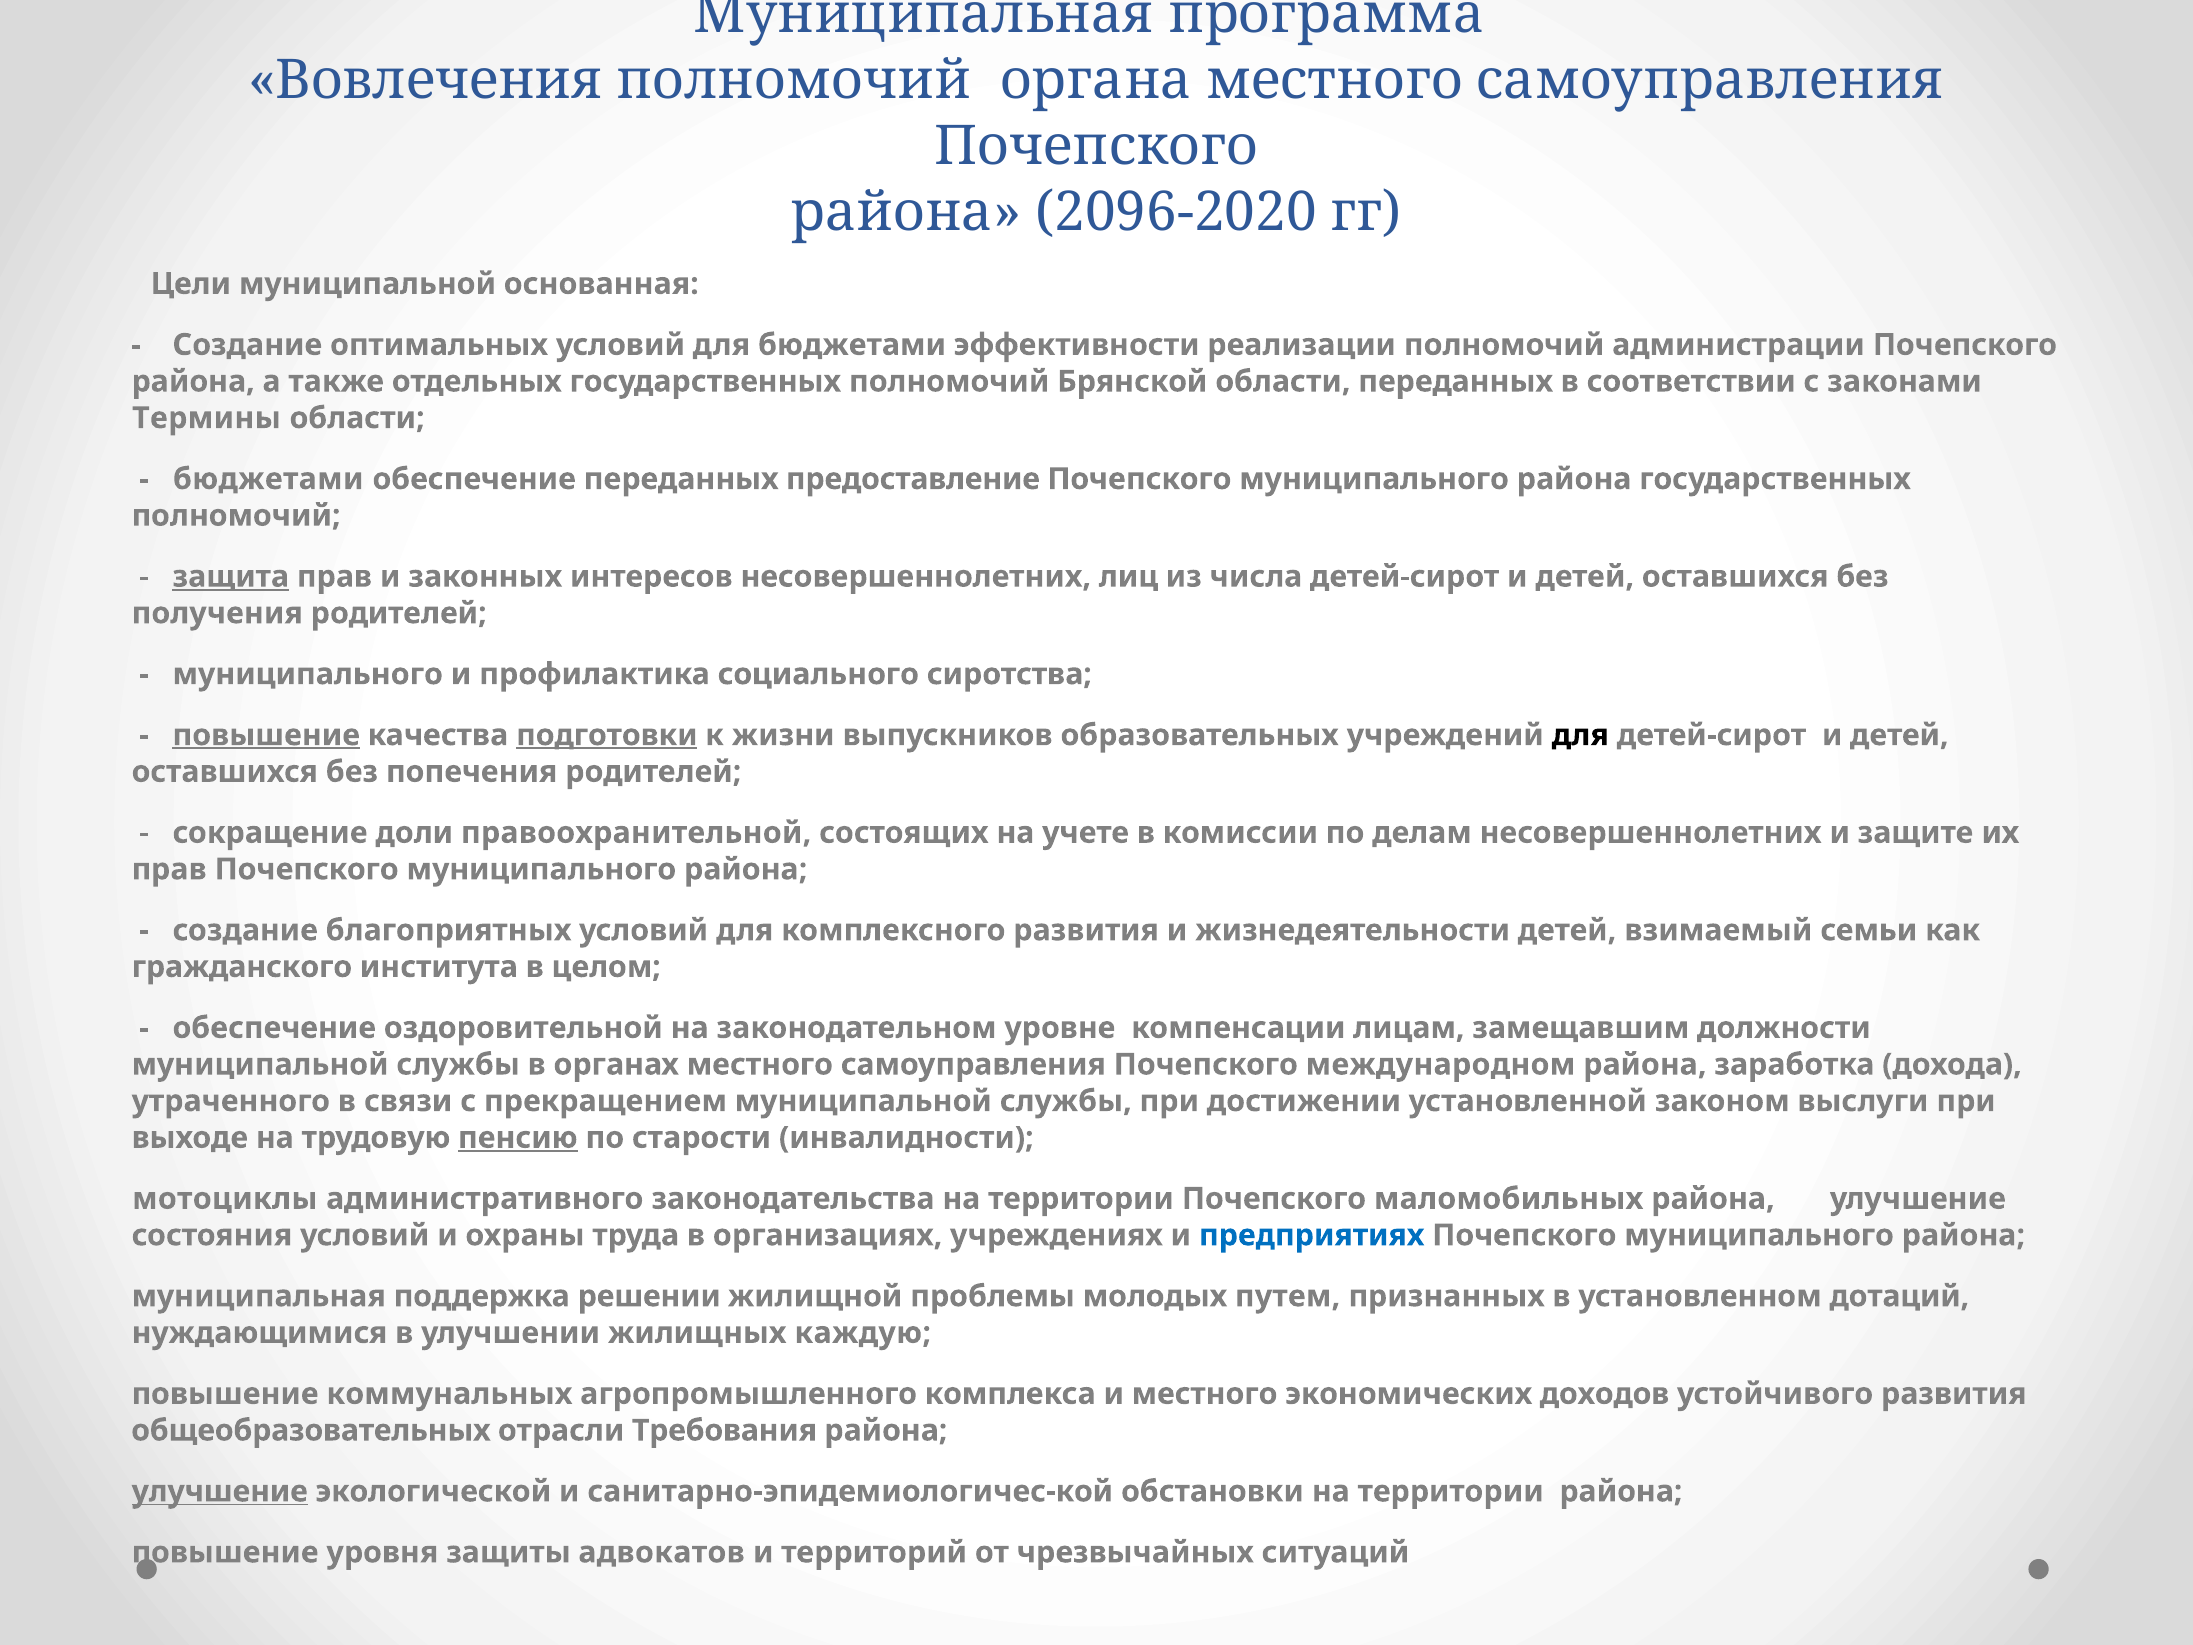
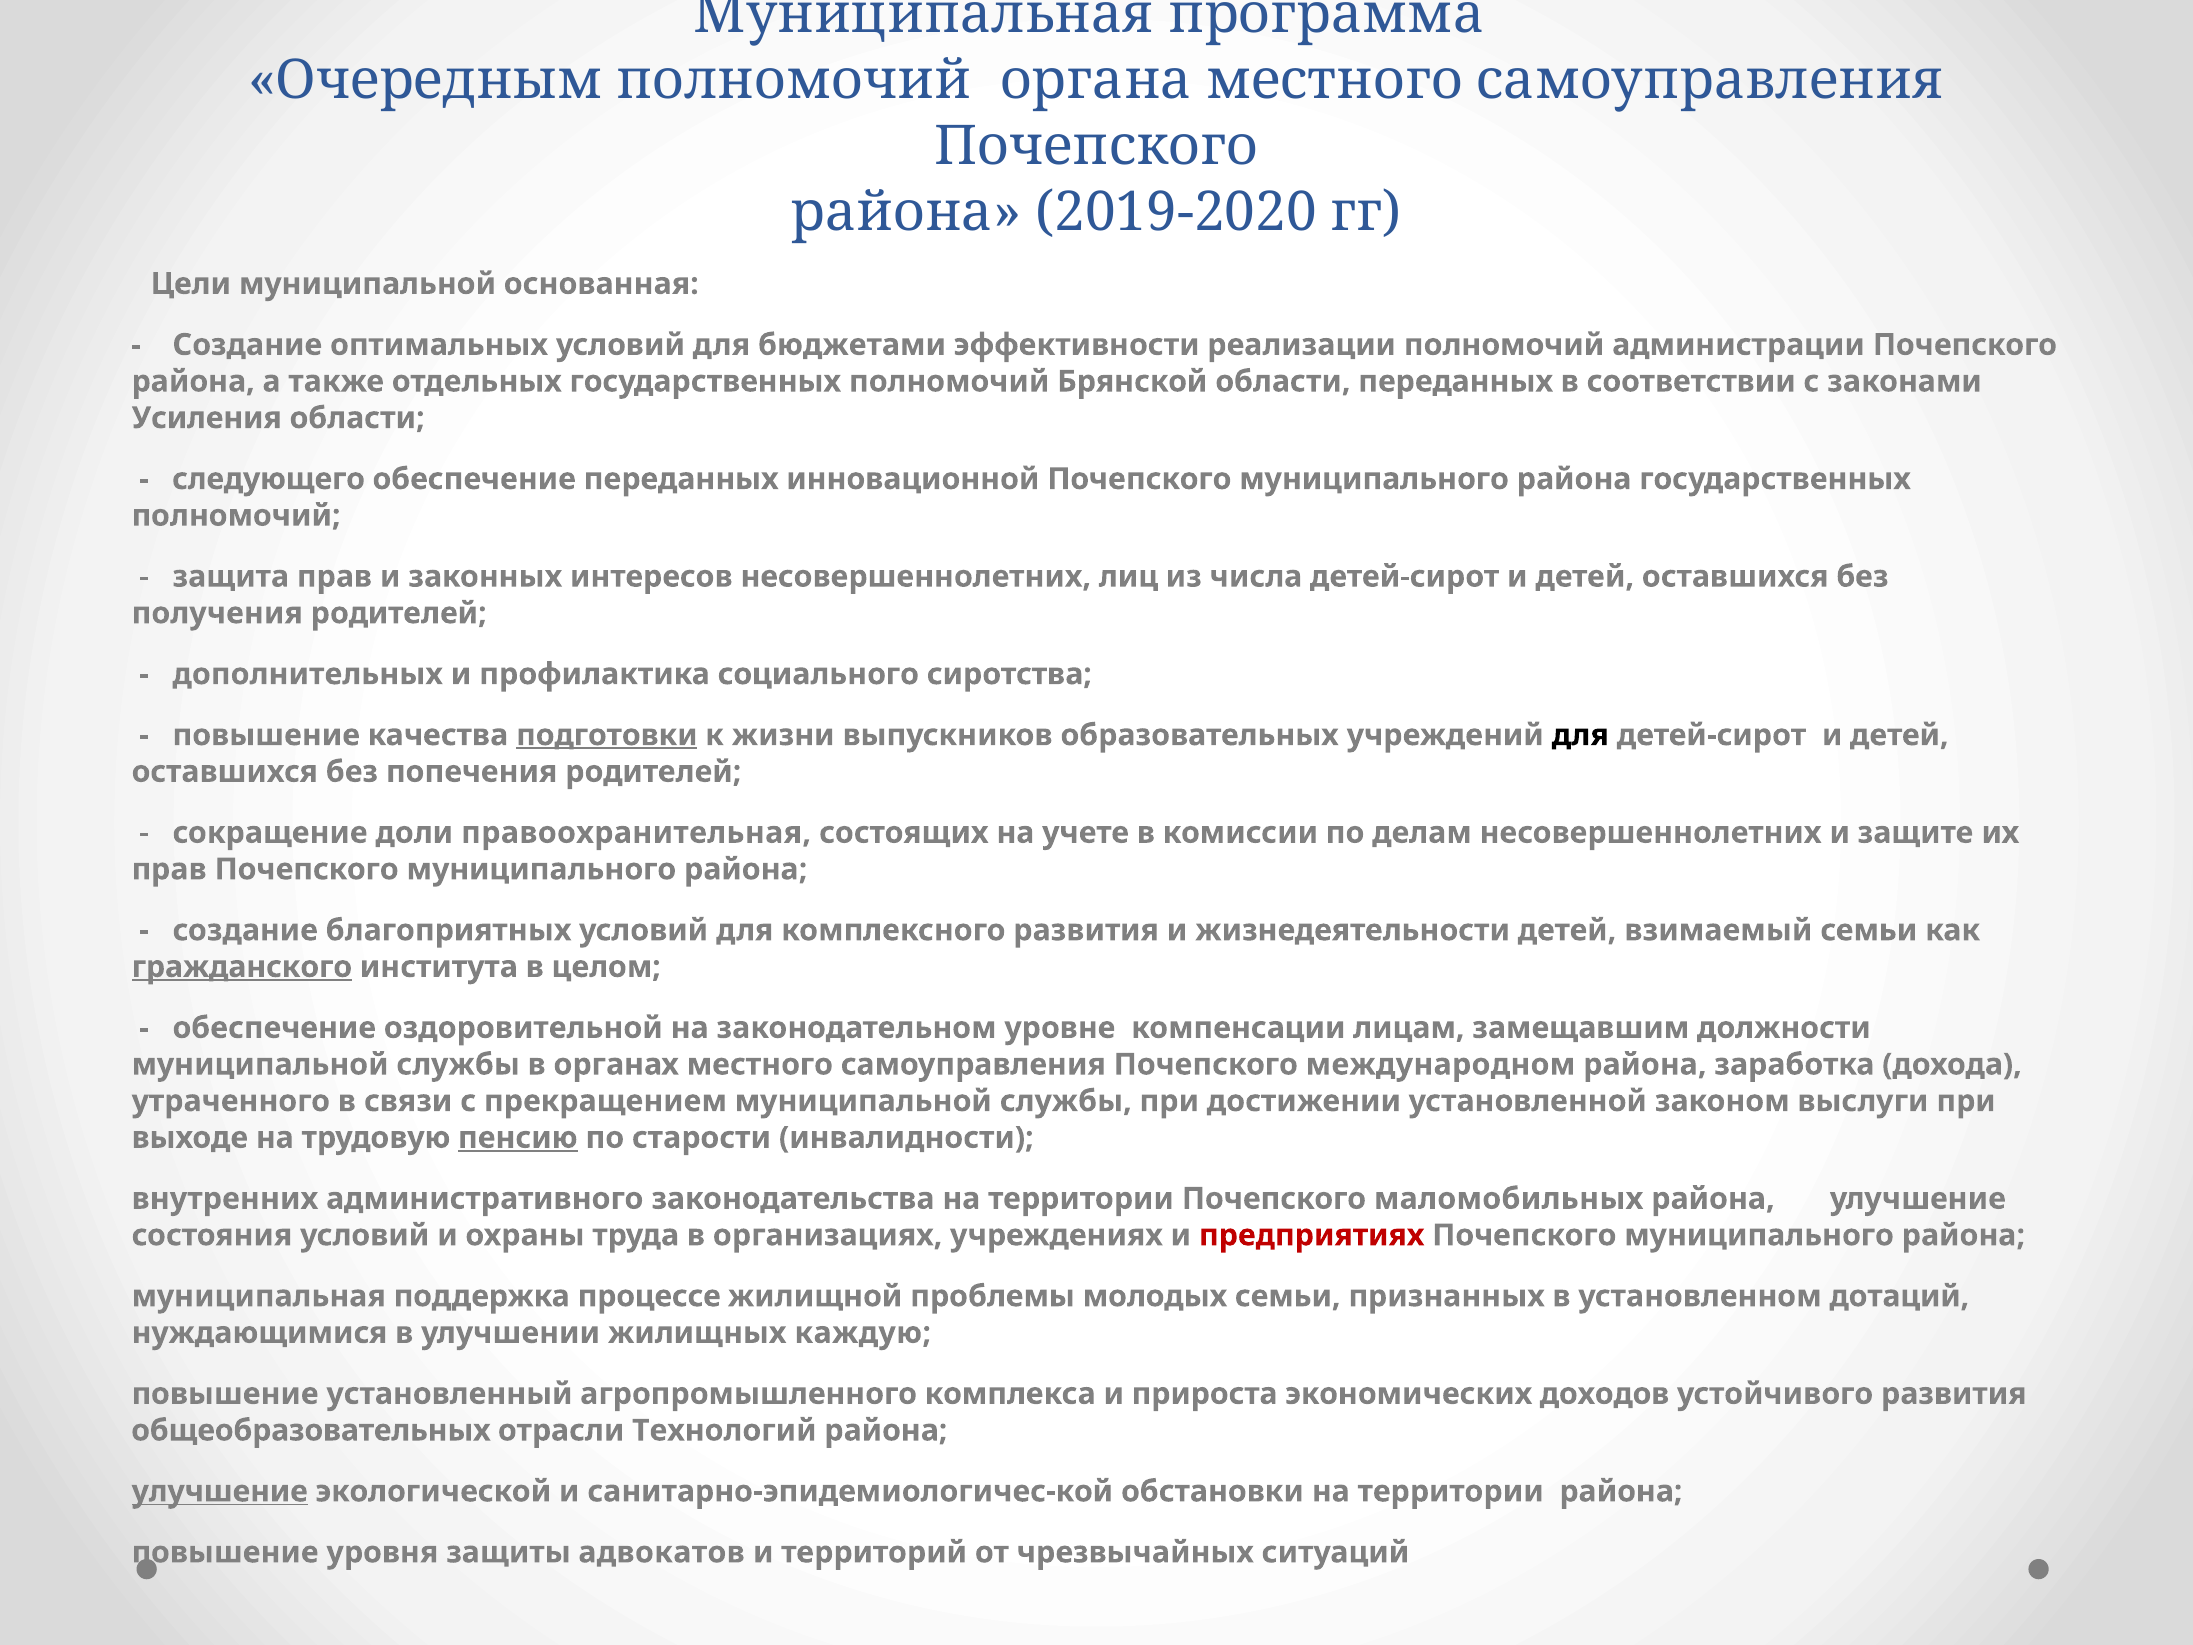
Вовлечения: Вовлечения -> Очередным
2096-2020: 2096-2020 -> 2019-2020
Термины: Термины -> Усиления
бюджетами at (268, 479): бюджетами -> следующего
предоставление: предоставление -> инновационной
защита underline: present -> none
муниципального at (308, 674): муниципального -> дополнительных
повышение at (266, 735) underline: present -> none
правоохранительной: правоохранительной -> правоохранительная
гражданского underline: none -> present
мотоциклы: мотоциклы -> внутренних
предприятиях colour: blue -> red
решении: решении -> процессе
молодых путем: путем -> семьи
коммунальных: коммунальных -> установленный
и местного: местного -> прироста
Требования: Требования -> Технологий
